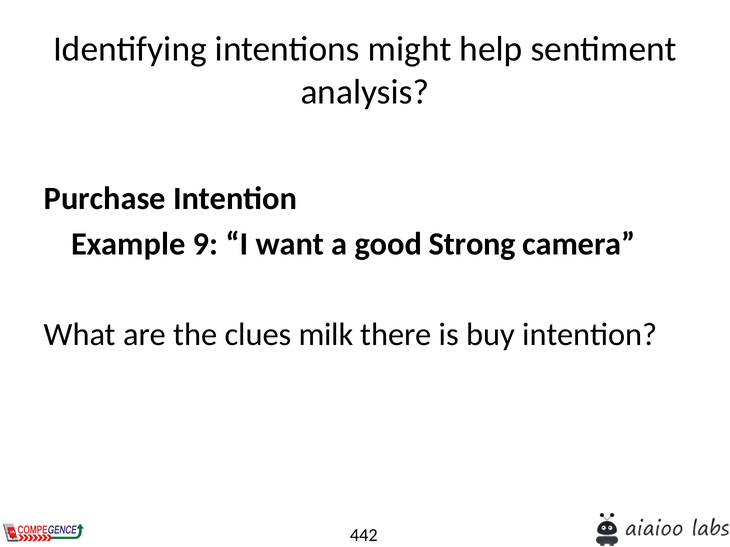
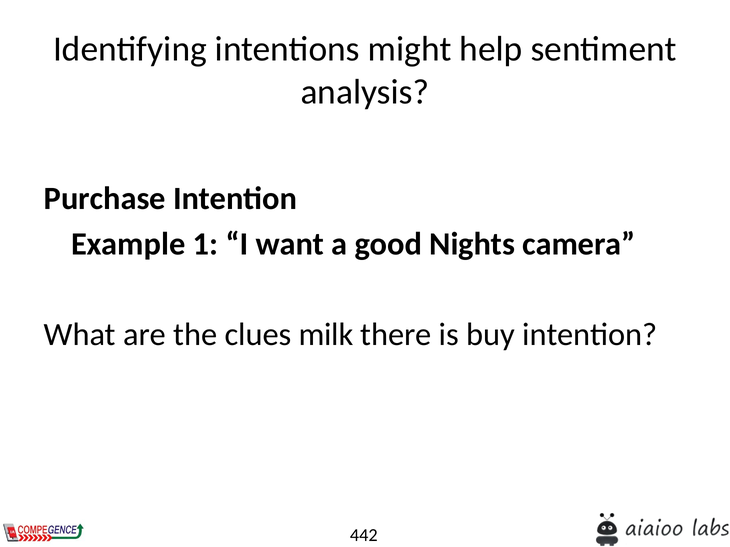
9: 9 -> 1
Strong: Strong -> Nights
